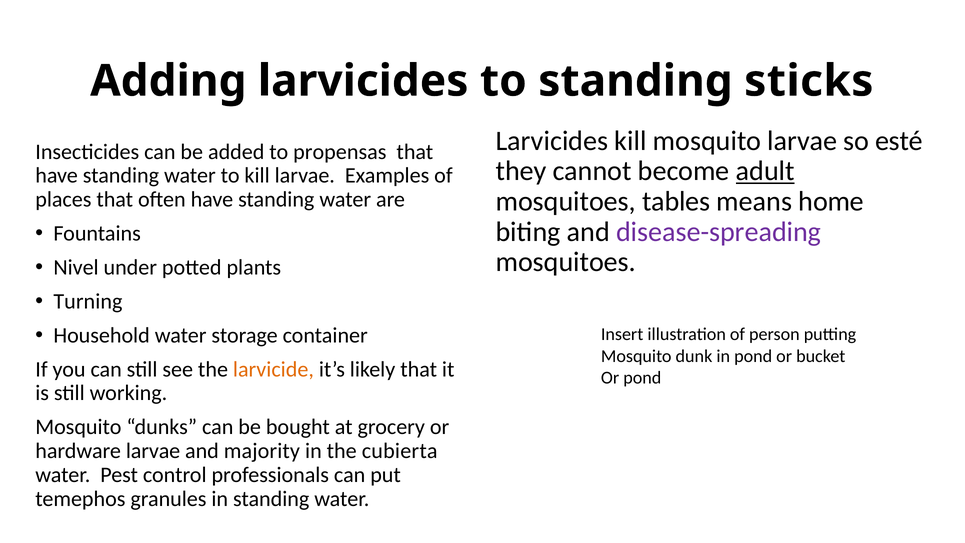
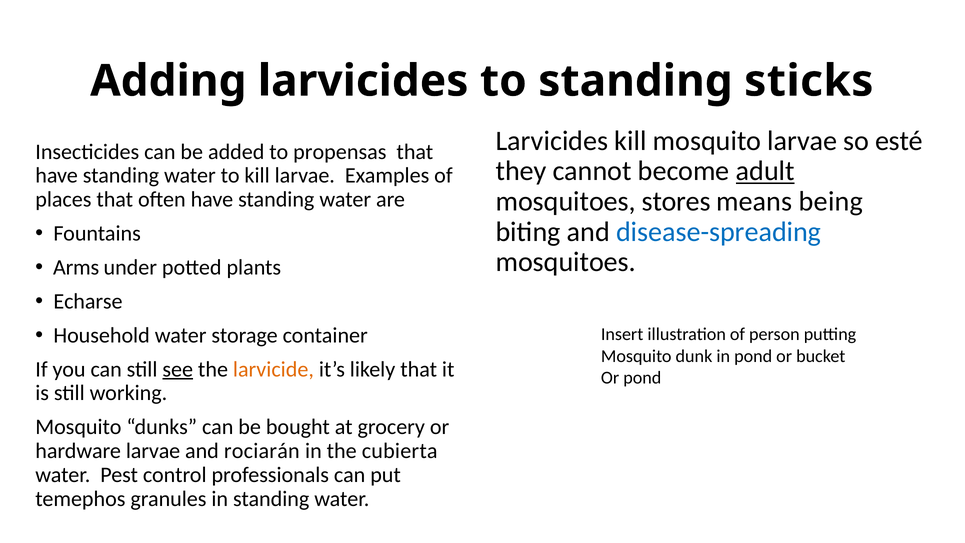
tables: tables -> stores
home: home -> being
disease-spreading colour: purple -> blue
Nivel: Nivel -> Arms
Turning: Turning -> Echarse
see underline: none -> present
majority: majority -> rociarán
